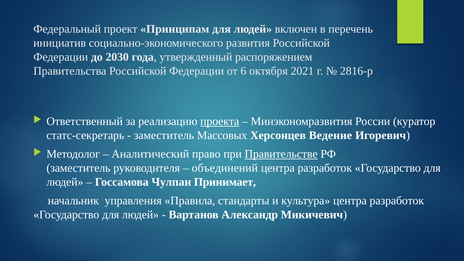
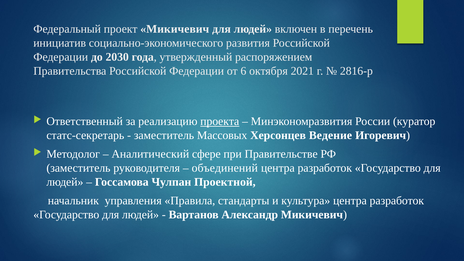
проект Принципам: Принципам -> Микичевич
право: право -> сфере
Правительстве underline: present -> none
Принимает: Принимает -> Проектной
